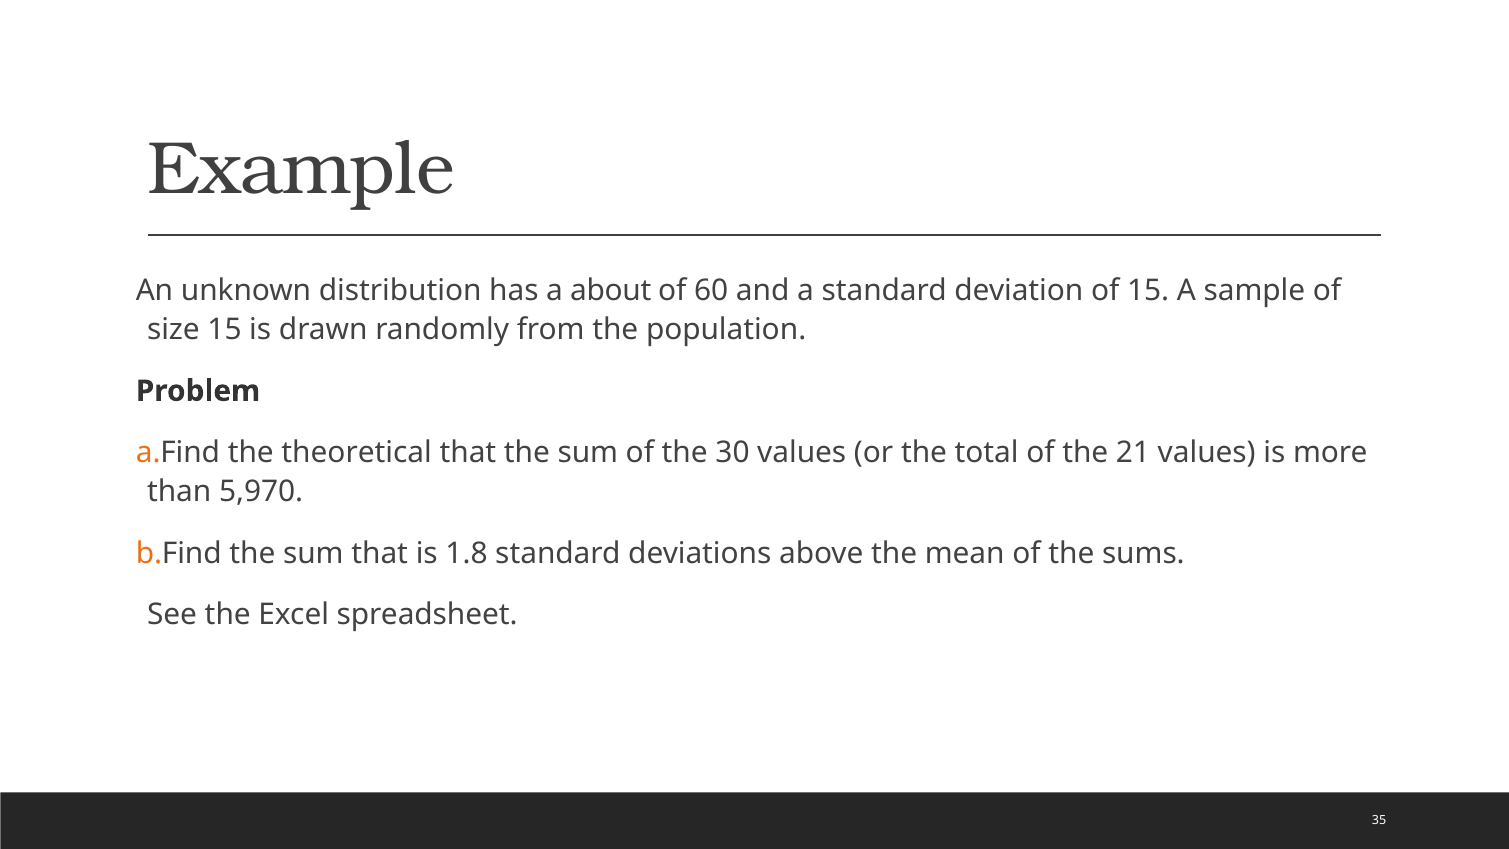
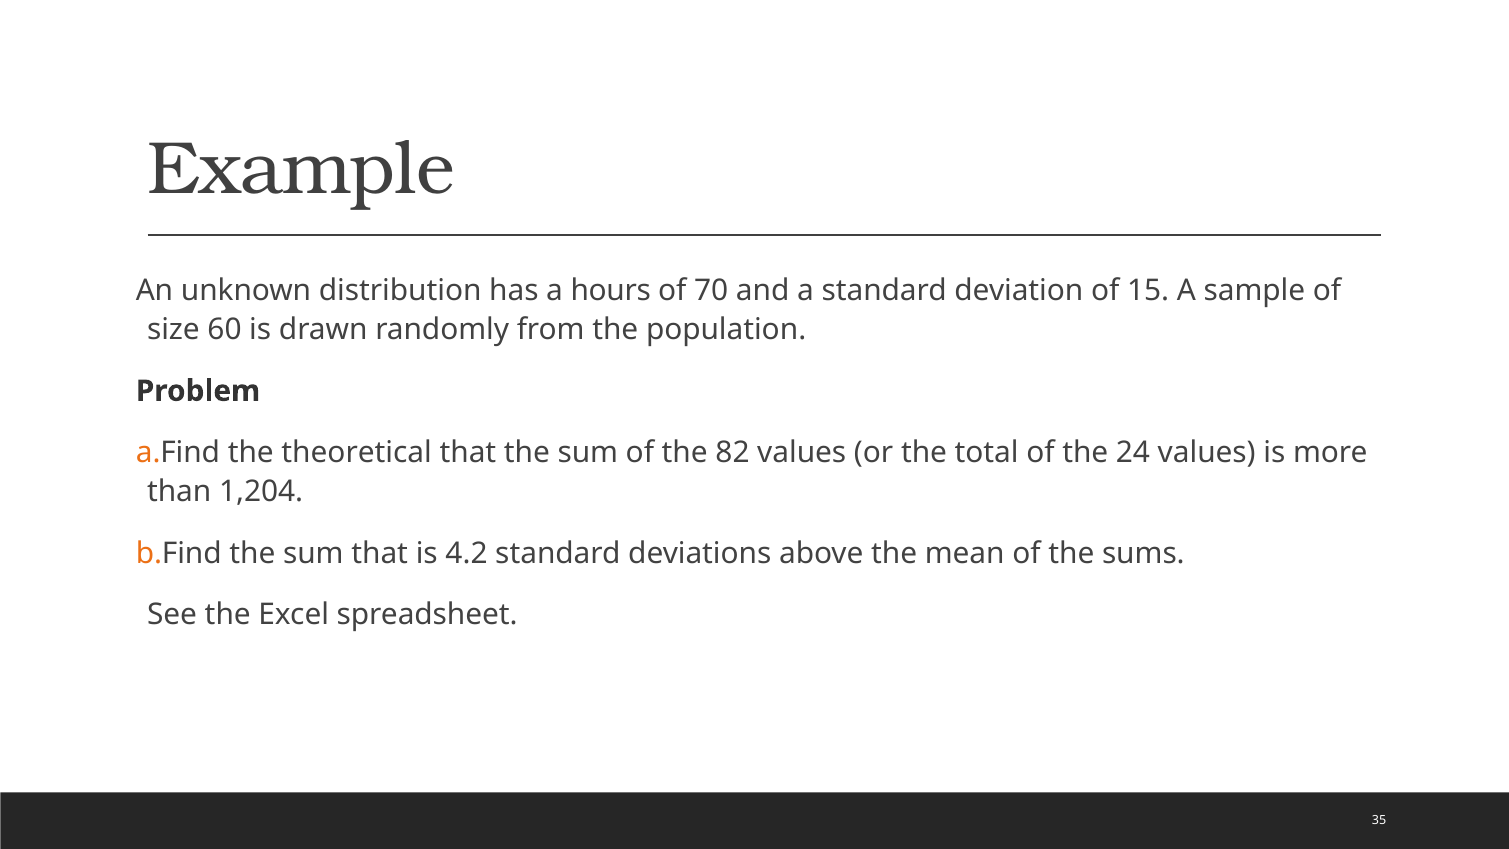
about: about -> hours
60: 60 -> 70
size 15: 15 -> 60
30: 30 -> 82
21: 21 -> 24
5,970: 5,970 -> 1,204
1.8: 1.8 -> 4.2
